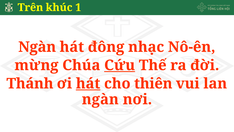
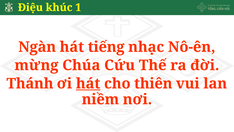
Trên: Trên -> Điệu
đông: đông -> tiếng
Cứu underline: present -> none
ngàn at (100, 99): ngàn -> niềm
